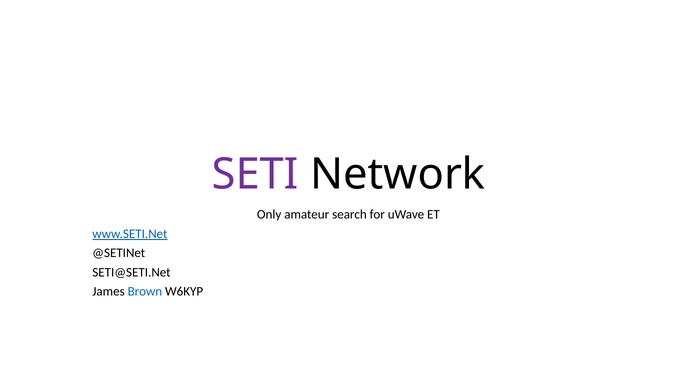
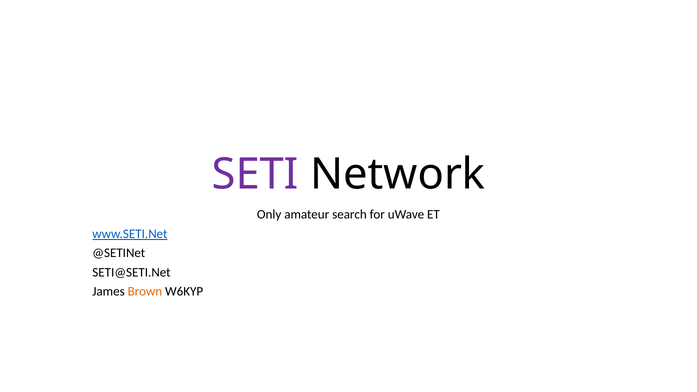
Brown colour: blue -> orange
